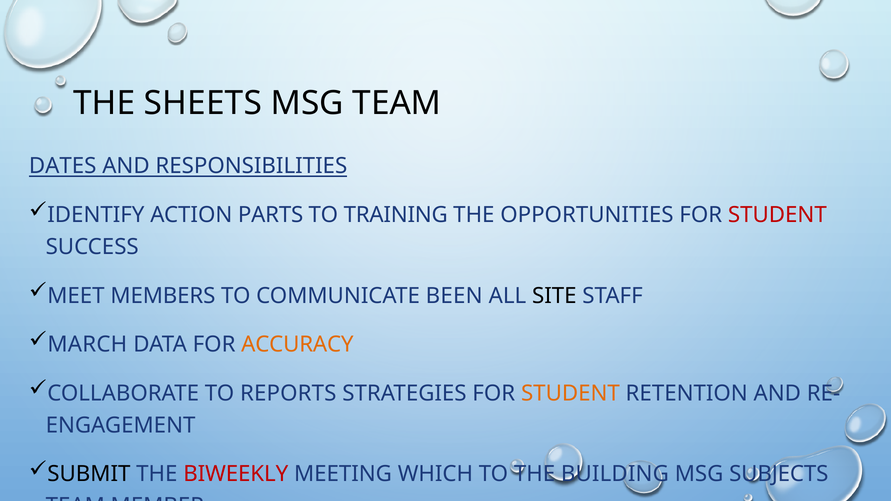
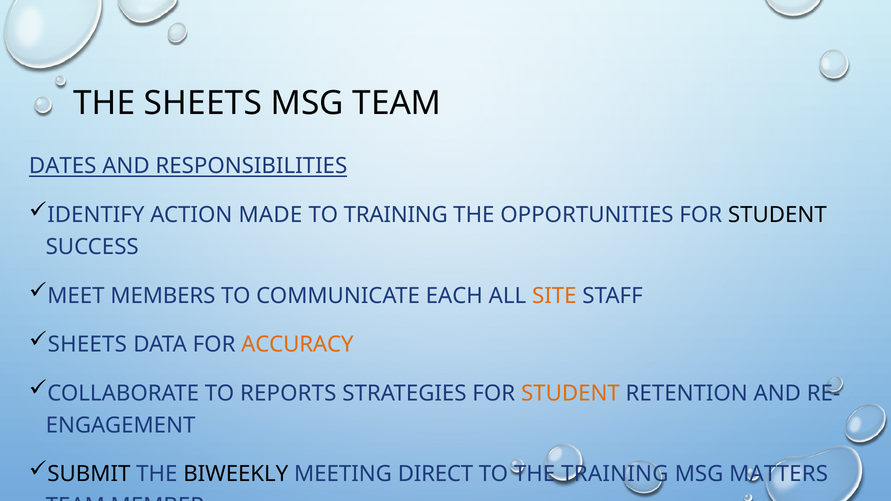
PARTS: PARTS -> MADE
STUDENT at (777, 215) colour: red -> black
BEEN: BEEN -> EACH
SITE colour: black -> orange
MARCH at (87, 345): MARCH -> SHEETS
BIWEEKLY colour: red -> black
WHICH: WHICH -> DIRECT
THE BUILDING: BUILDING -> TRAINING
SUBJECTS: SUBJECTS -> MATTERS
